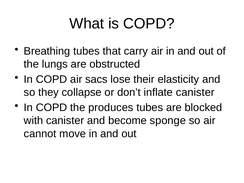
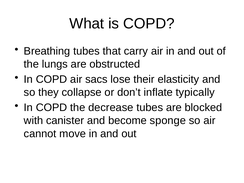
inflate canister: canister -> typically
produces: produces -> decrease
